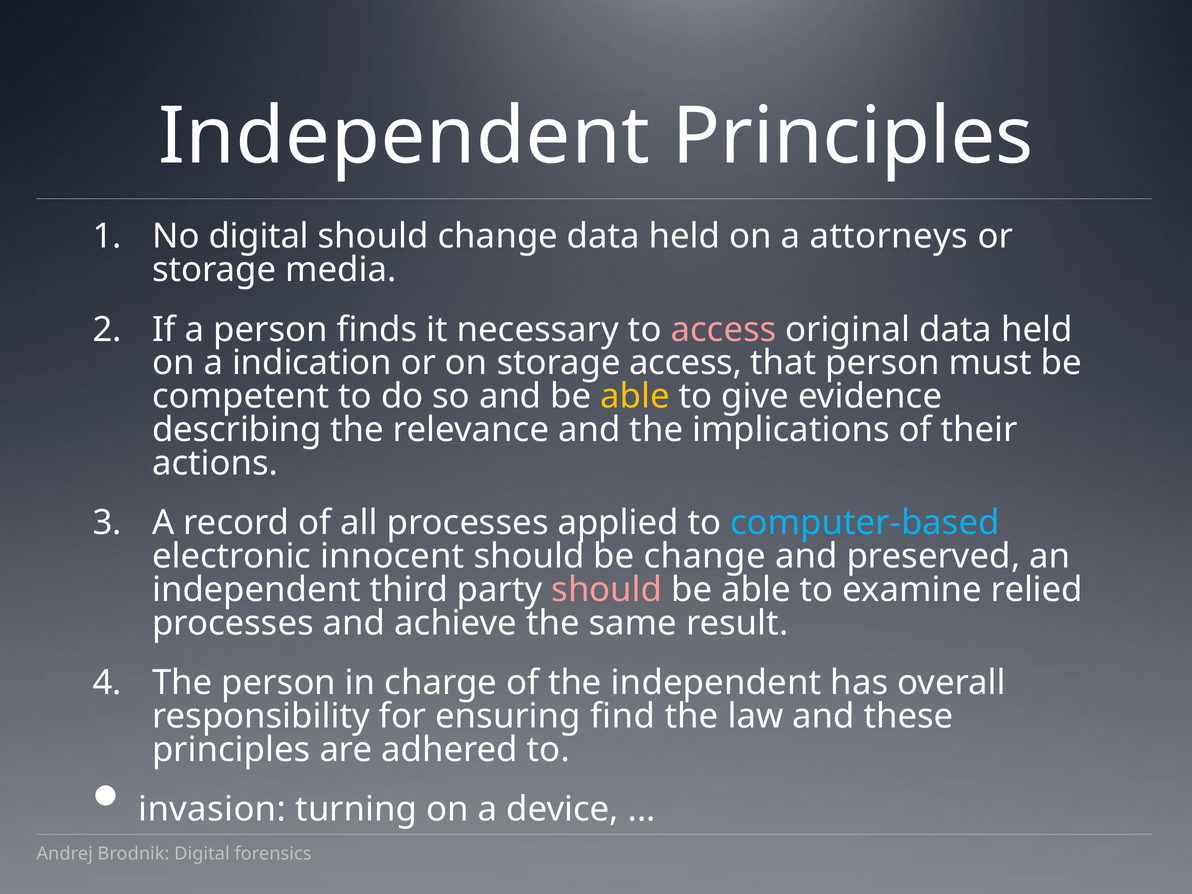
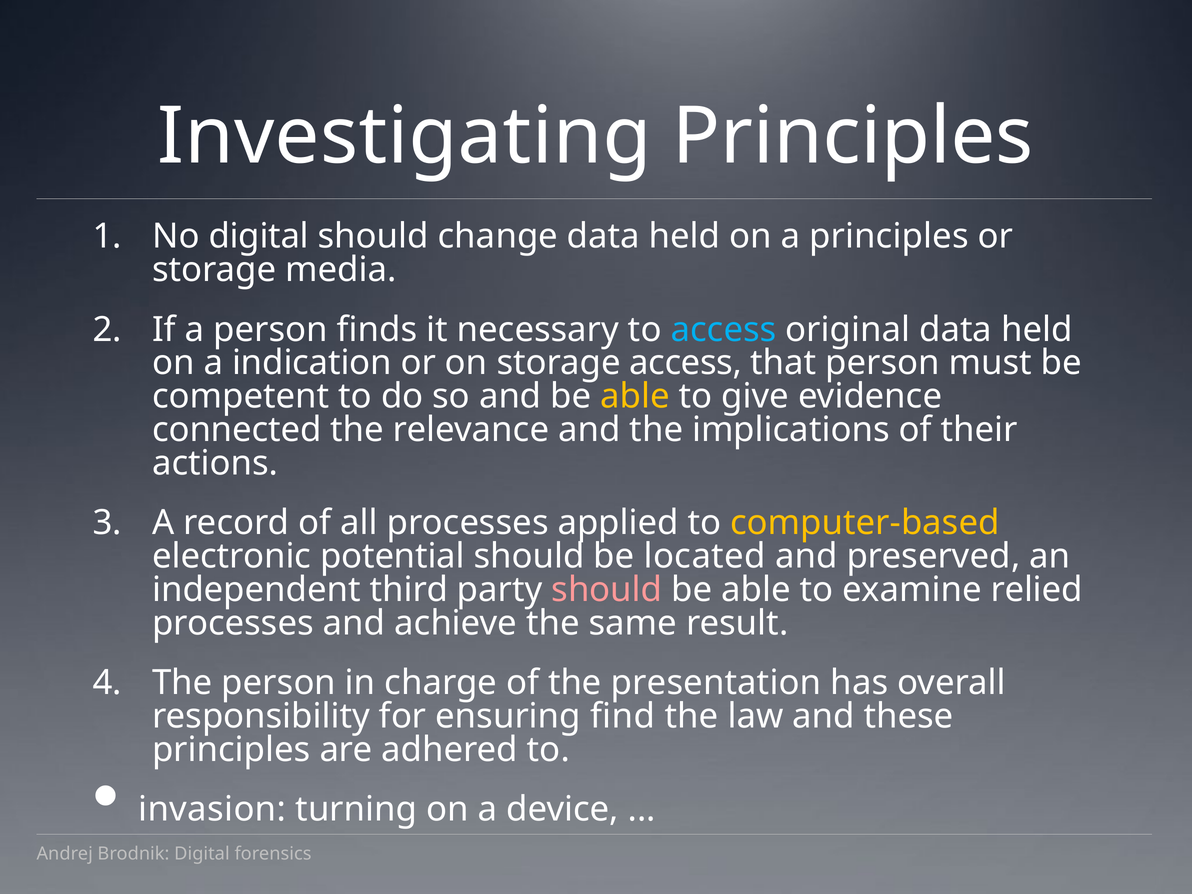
Independent at (404, 137): Independent -> Investigating
a attorneys: attorneys -> principles
access at (724, 330) colour: pink -> light blue
describing: describing -> connected
computer-based colour: light blue -> yellow
innocent: innocent -> potential
be change: change -> located
the independent: independent -> presentation
